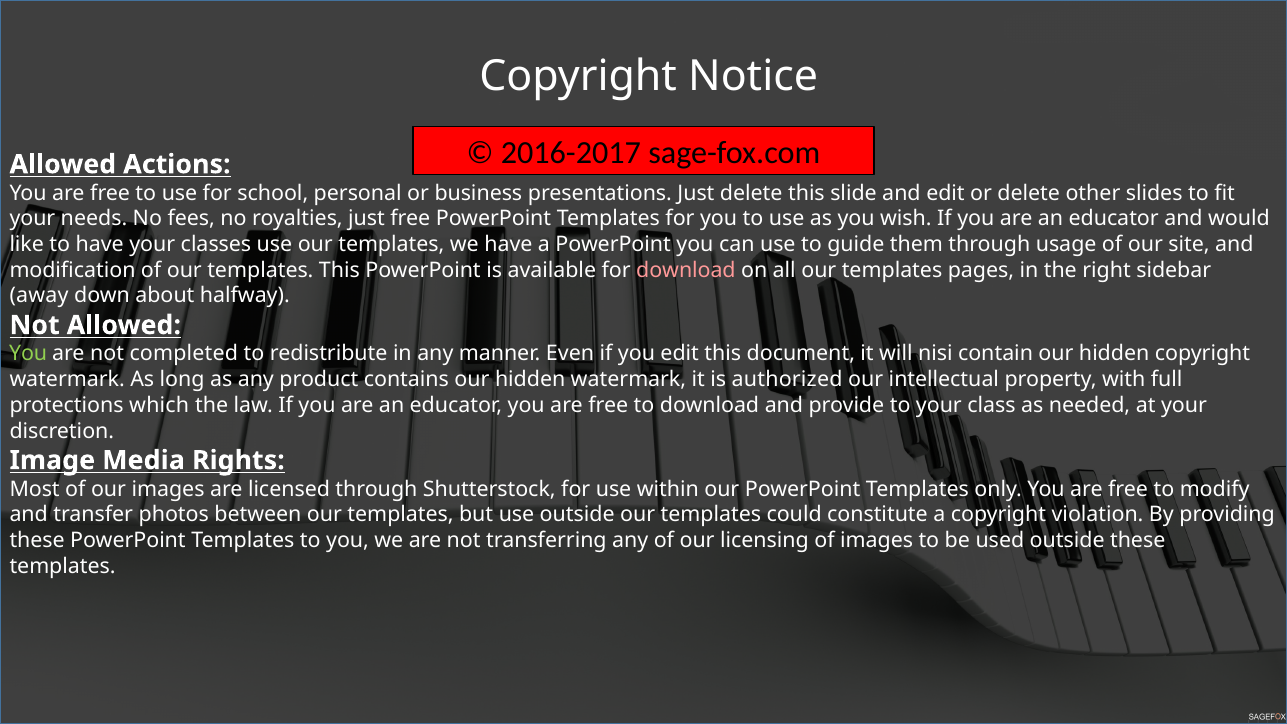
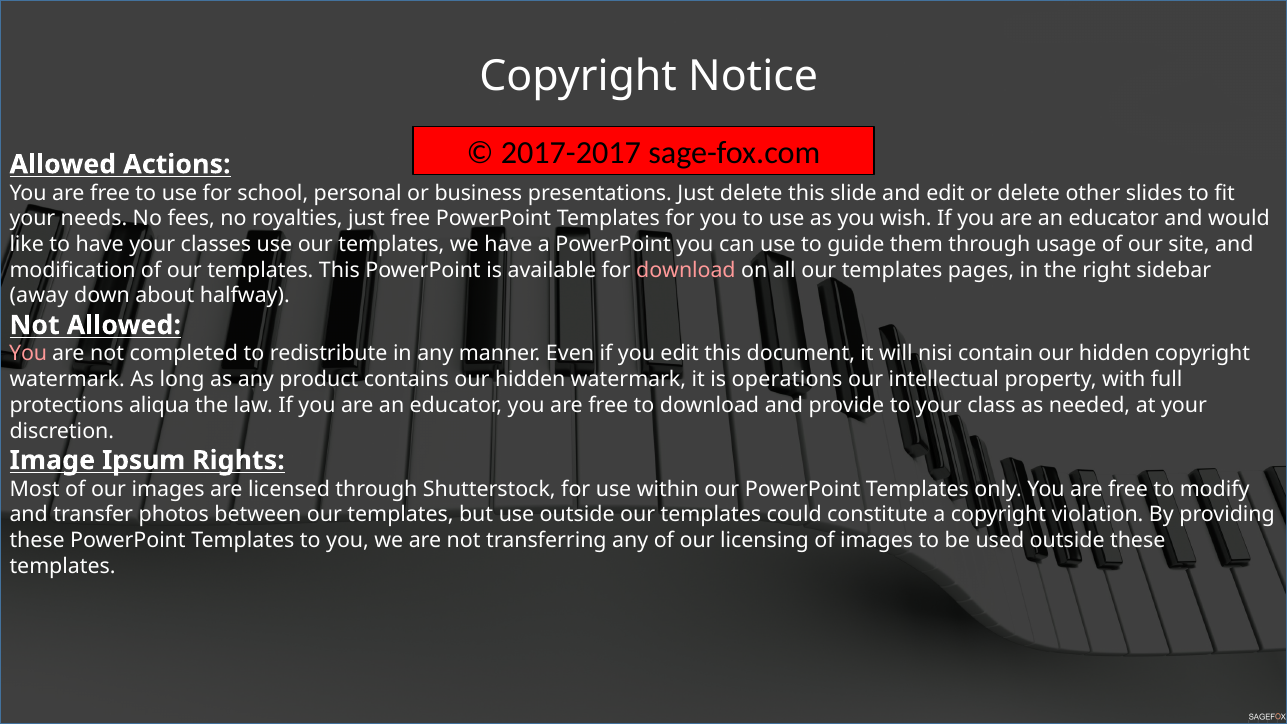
2016-2017: 2016-2017 -> 2017-2017
You at (28, 354) colour: light green -> pink
authorized: authorized -> operations
which: which -> aliqua
Media: Media -> Ipsum
